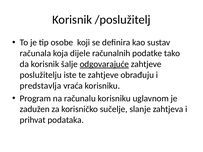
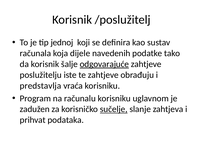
osobe: osobe -> jednoj
računalnih: računalnih -> navedenih
sučelje underline: none -> present
